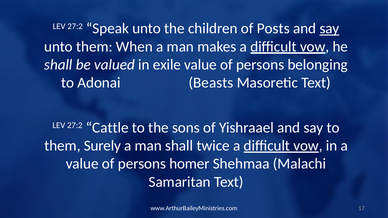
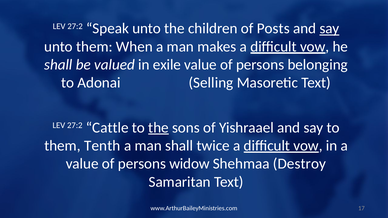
Beasts: Beasts -> Selling
the at (158, 128) underline: none -> present
Surely: Surely -> Tenth
homer: homer -> widow
Malachi: Malachi -> Destroy
